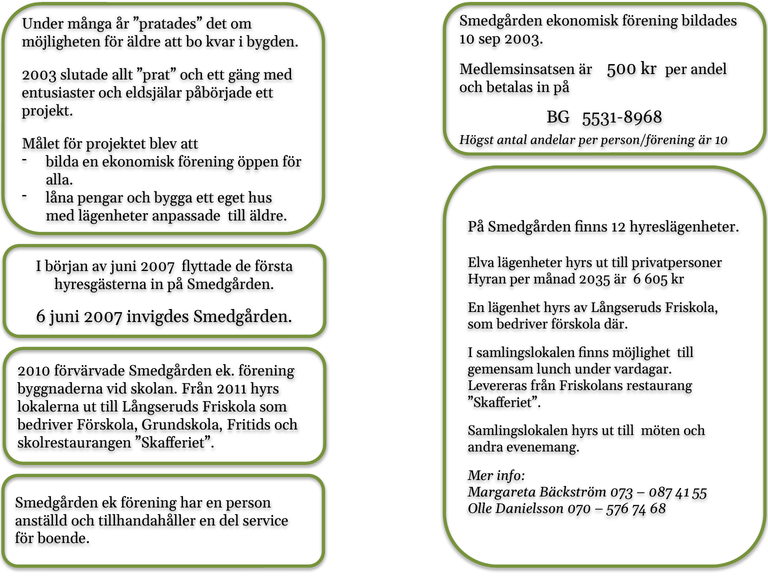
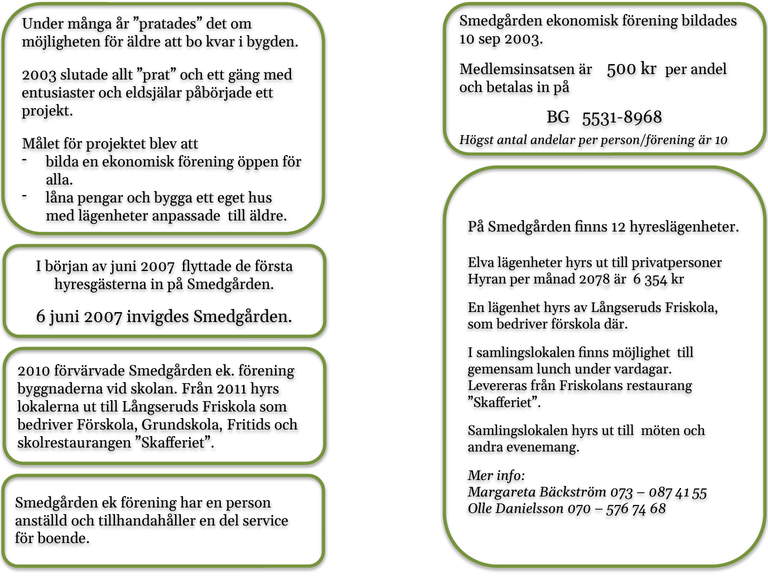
2035: 2035 -> 2078
605: 605 -> 354
